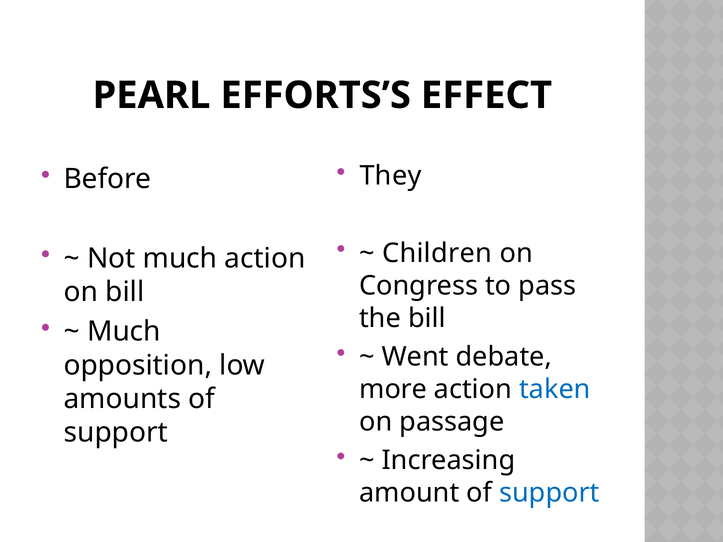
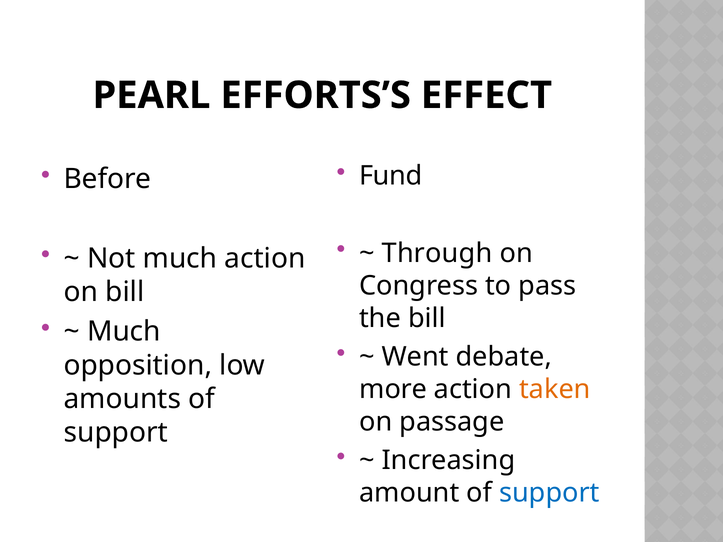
They: They -> Fund
Children: Children -> Through
taken colour: blue -> orange
